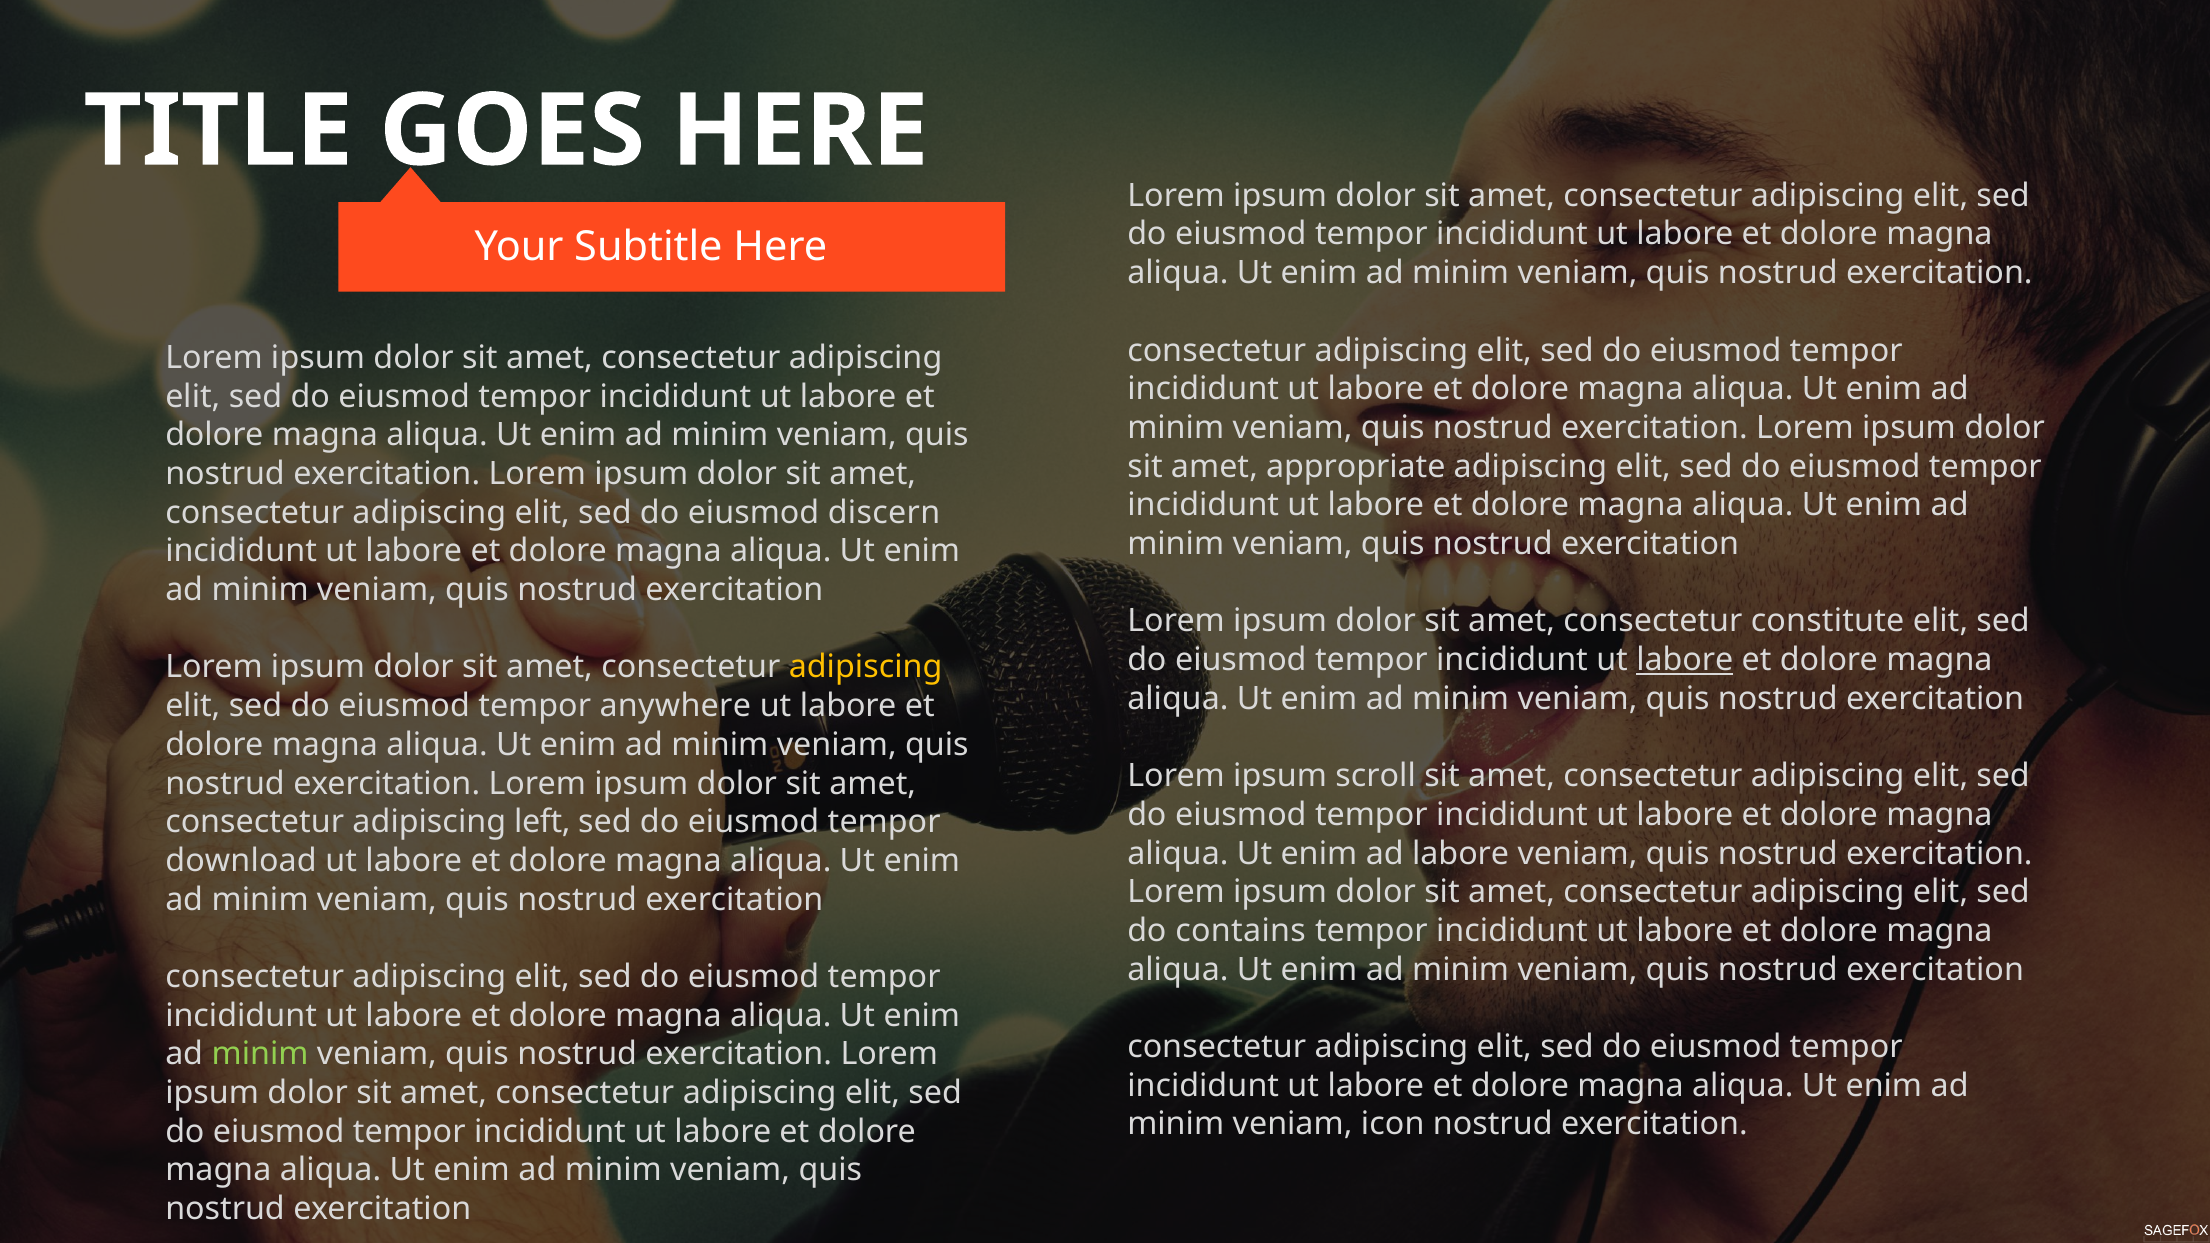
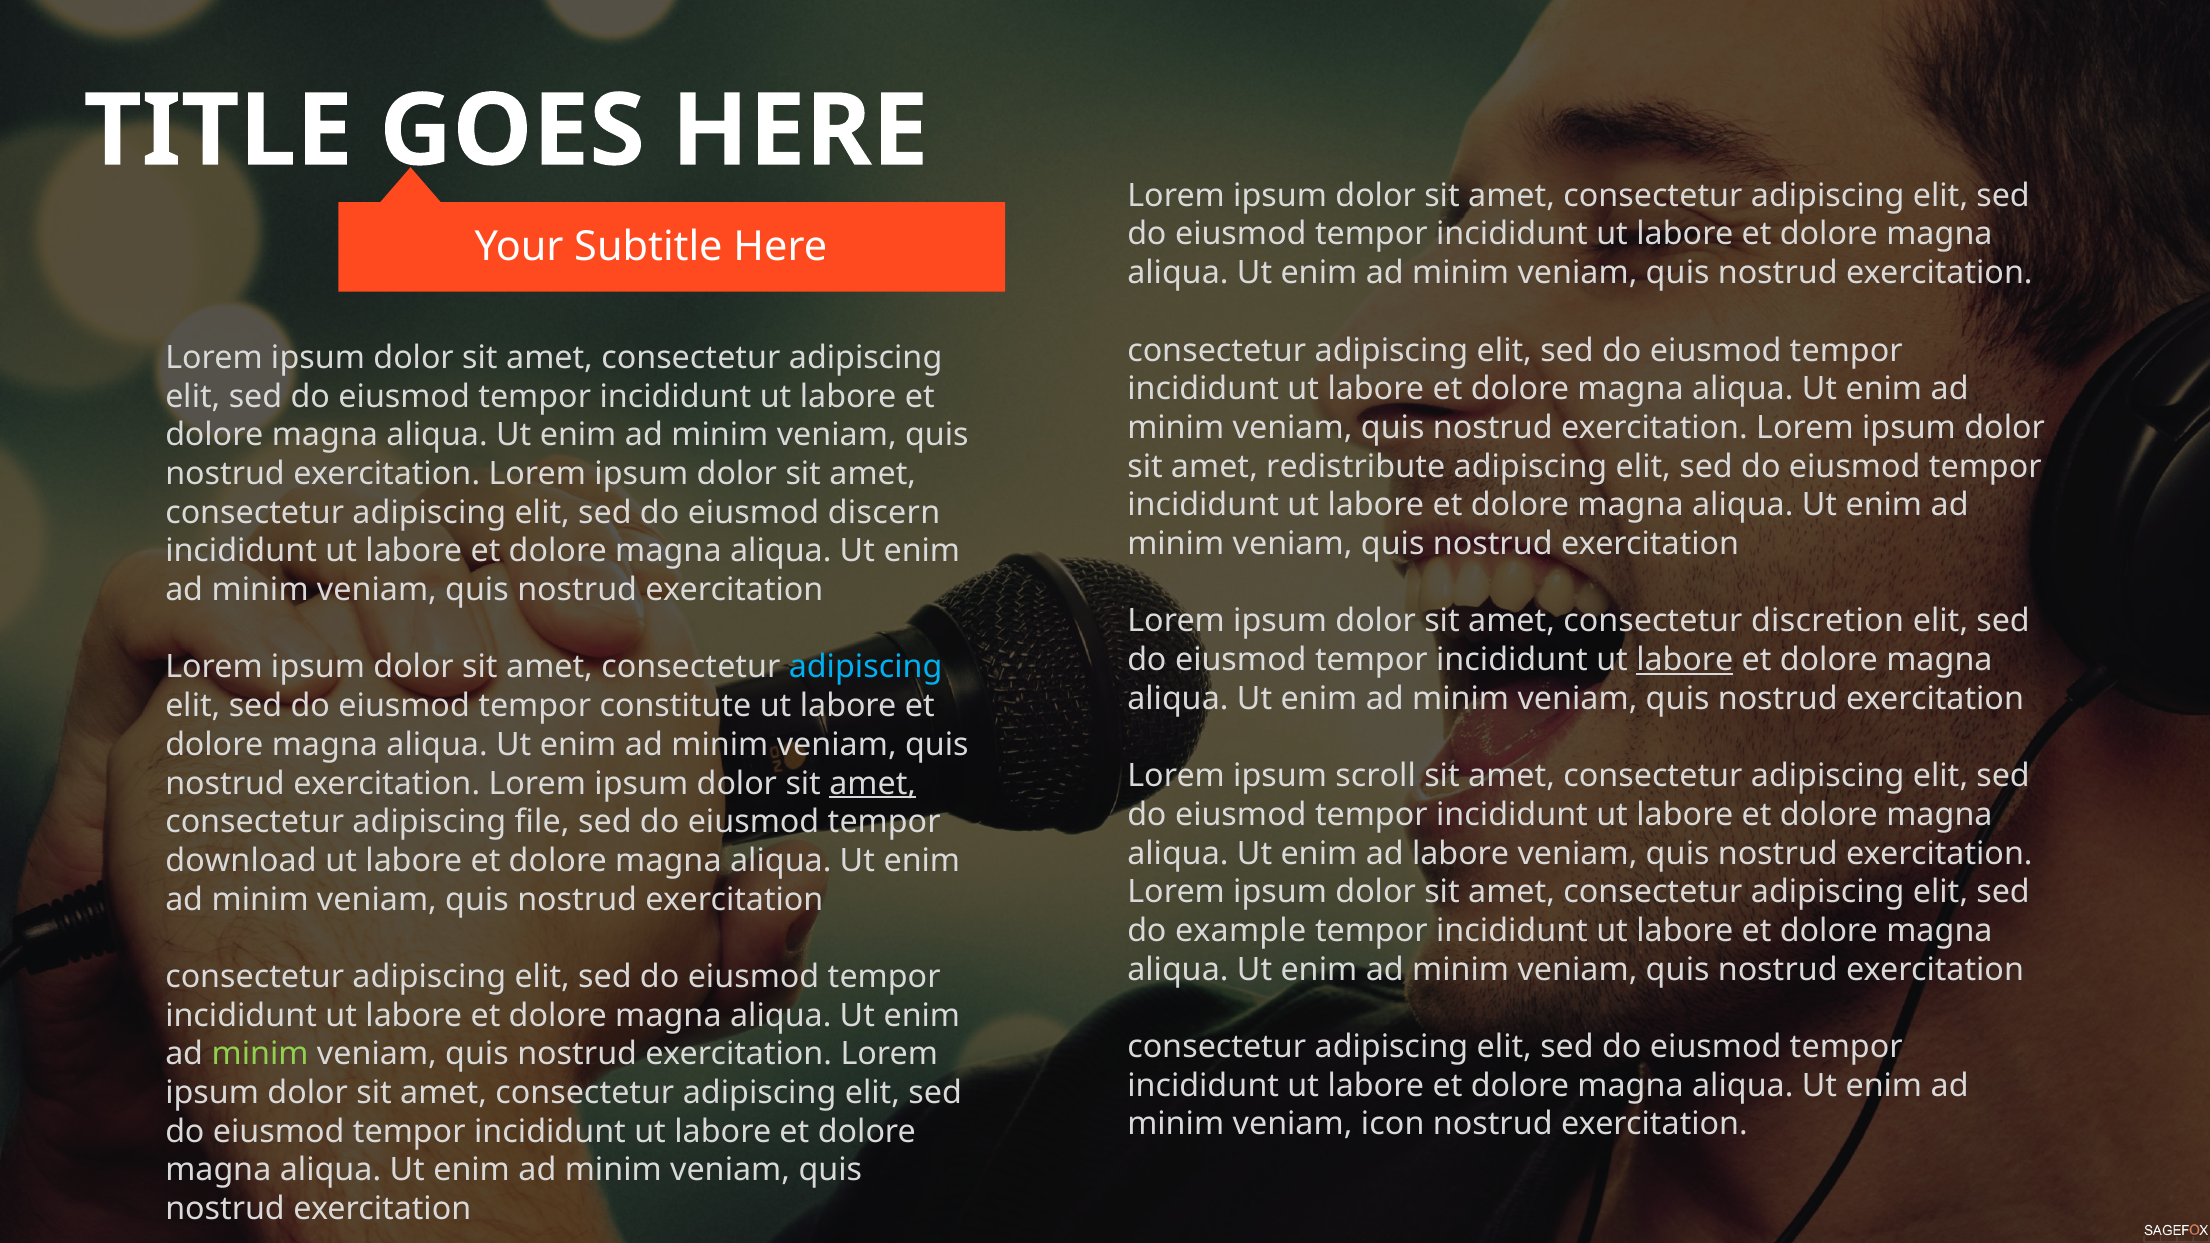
appropriate: appropriate -> redistribute
constitute: constitute -> discretion
adipiscing at (866, 667) colour: yellow -> light blue
anywhere: anywhere -> constitute
amet at (873, 783) underline: none -> present
left: left -> file
contains: contains -> example
